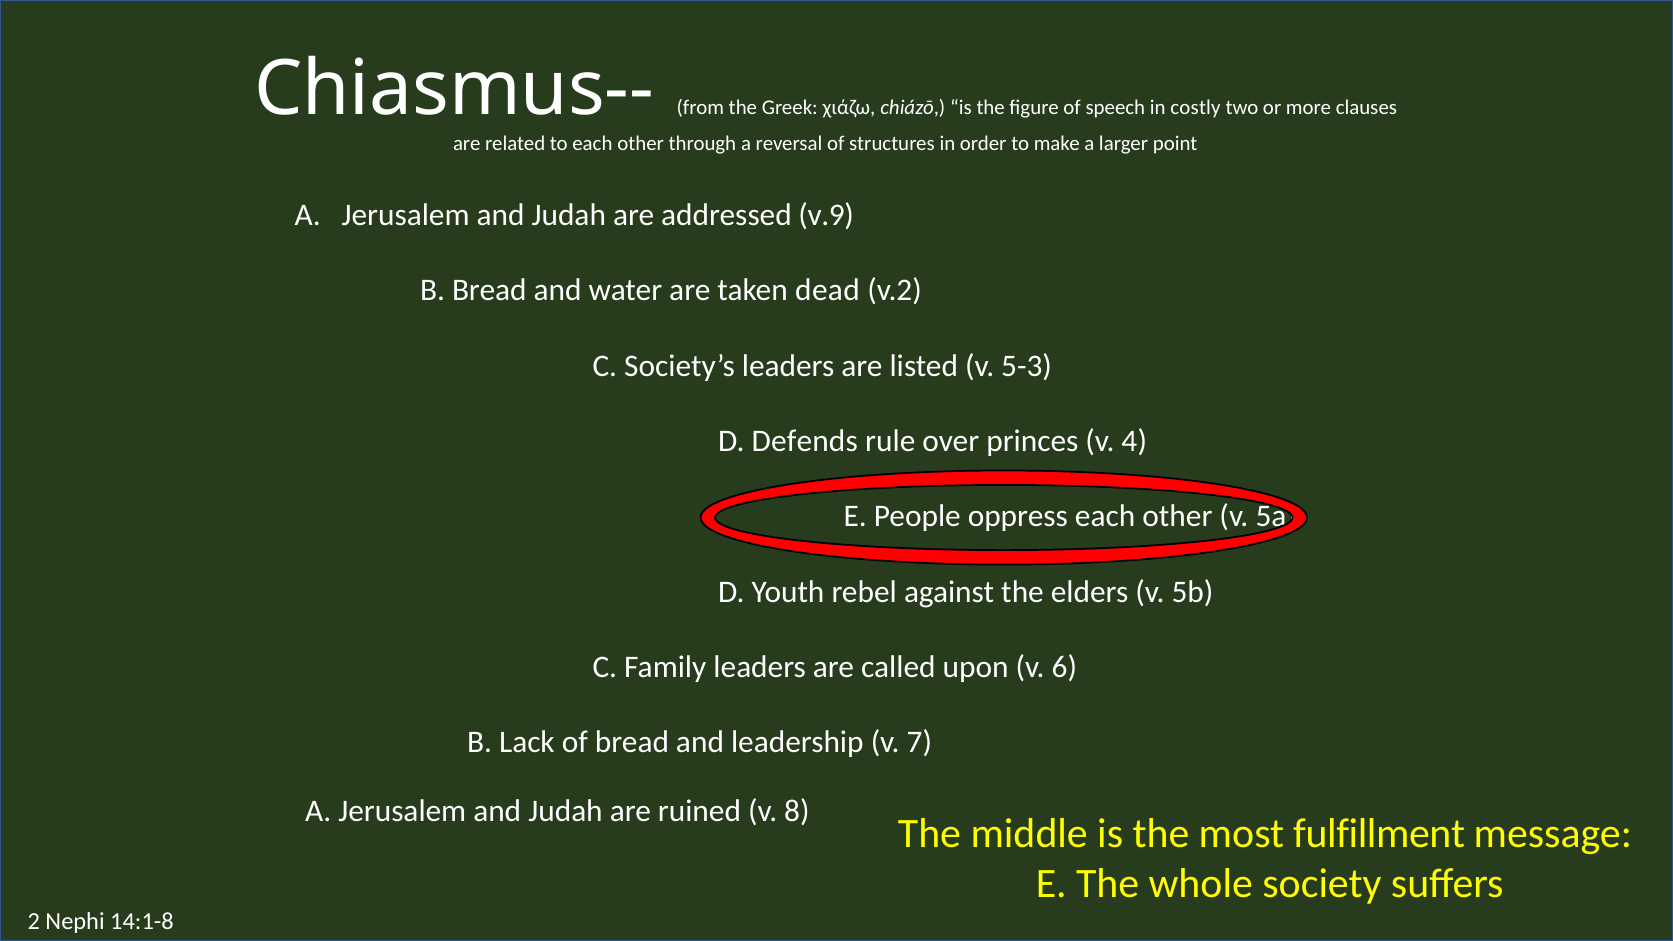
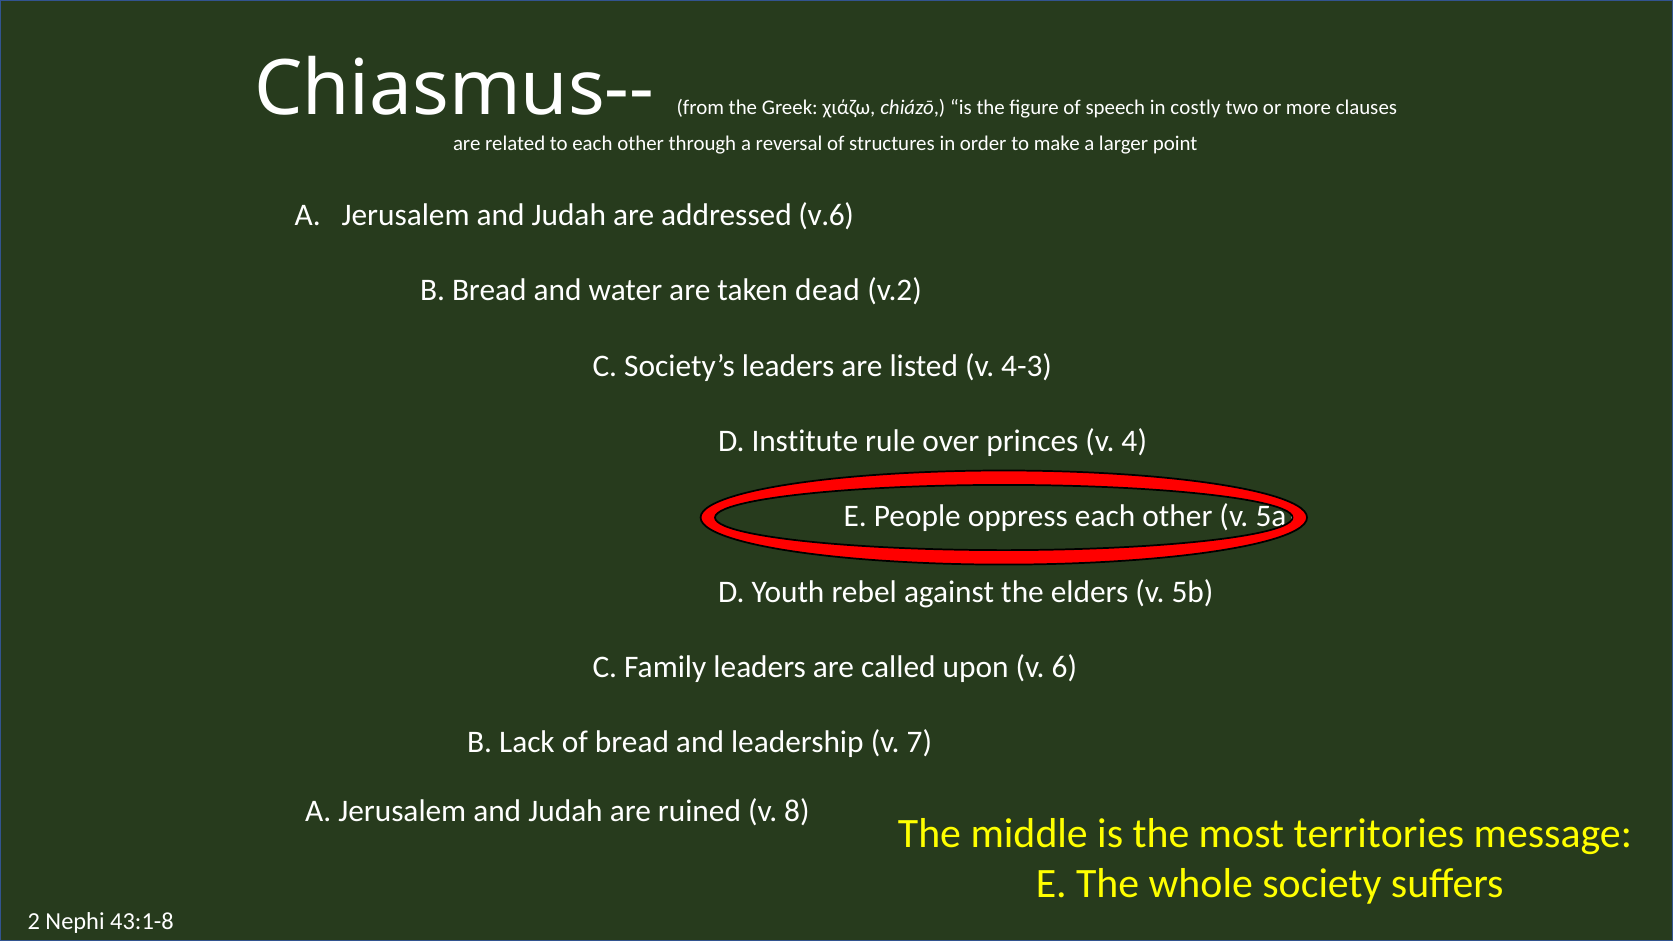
v.9: v.9 -> v.6
5-3: 5-3 -> 4-3
Defends: Defends -> Institute
fulfillment: fulfillment -> territories
14:1-8: 14:1-8 -> 43:1-8
